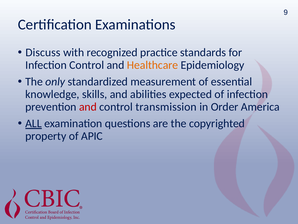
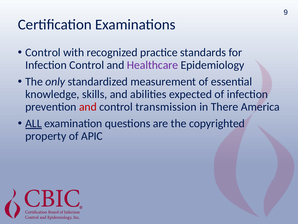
Discuss at (43, 52): Discuss -> Control
Healthcare colour: orange -> purple
Order: Order -> There
